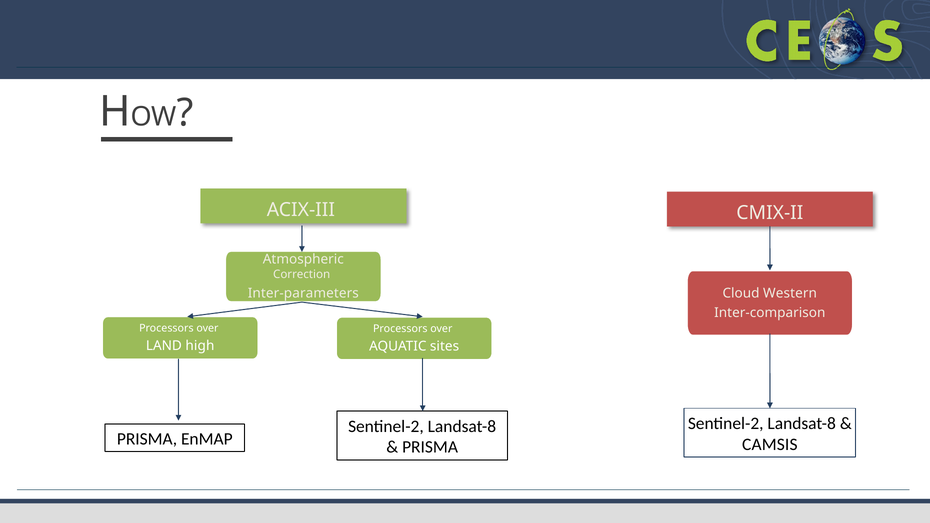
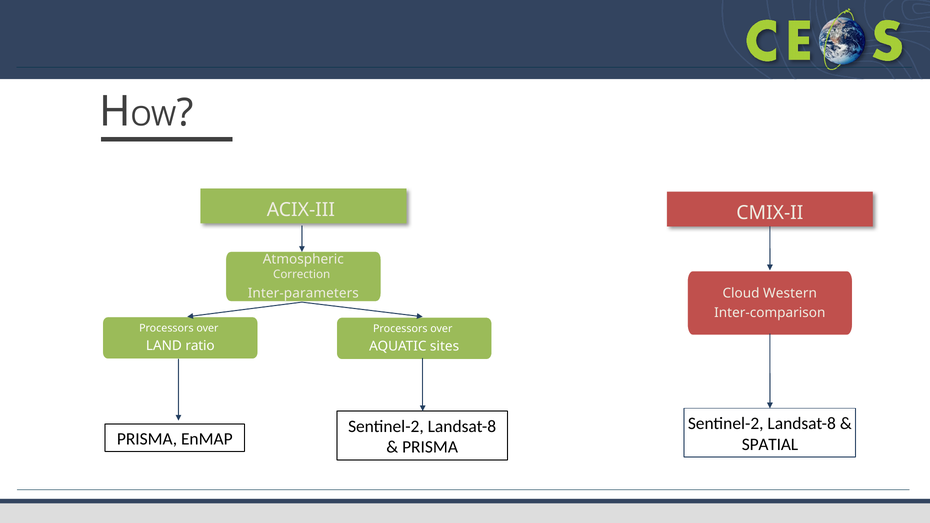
high: high -> ratio
CAMSIS: CAMSIS -> SPATIAL
